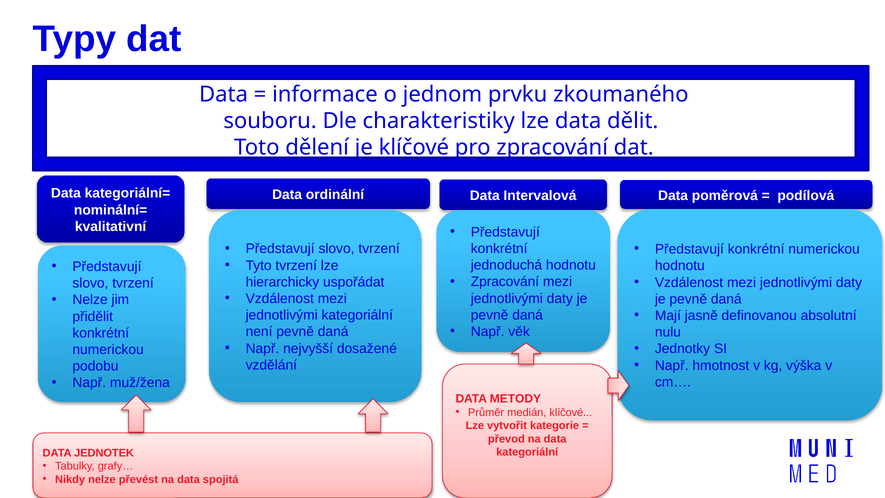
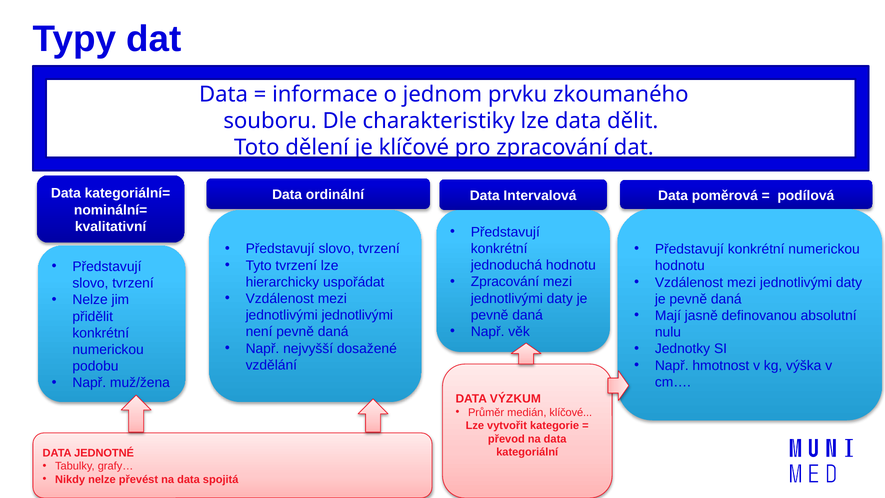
jednotlivými kategoriální: kategoriální -> jednotlivými
METODY: METODY -> VÝZKUM
JEDNOTEK: JEDNOTEK -> JEDNOTNÉ
